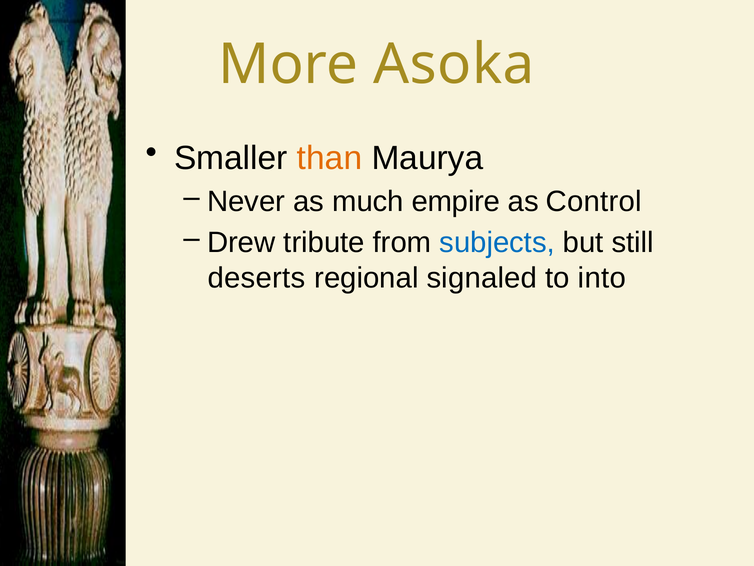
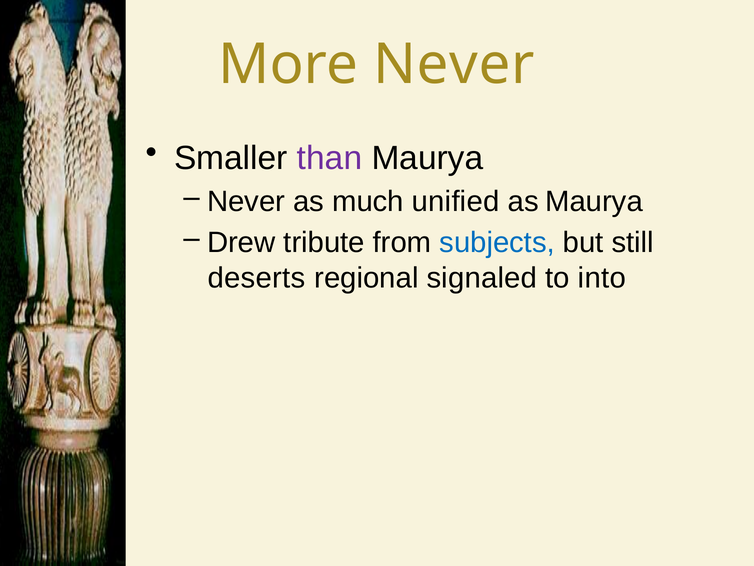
More Asoka: Asoka -> Never
than colour: orange -> purple
empire: empire -> unified
as Control: Control -> Maurya
